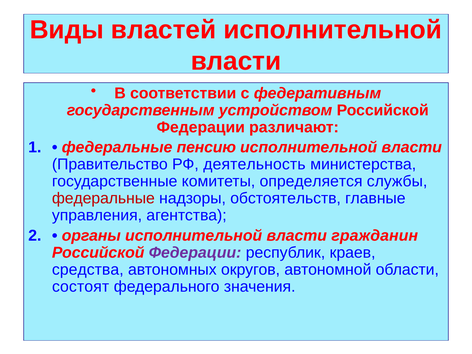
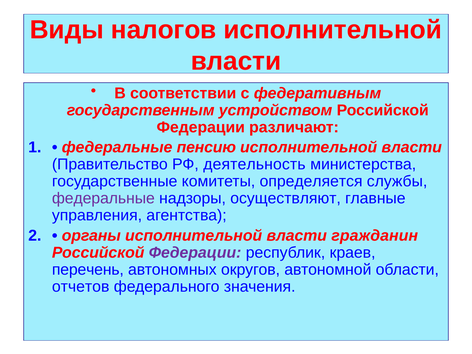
властей: властей -> налогов
федеральные at (103, 198) colour: red -> purple
обстоятельств: обстоятельств -> осуществляют
средства: средства -> перечень
состоят: состоят -> отчетов
